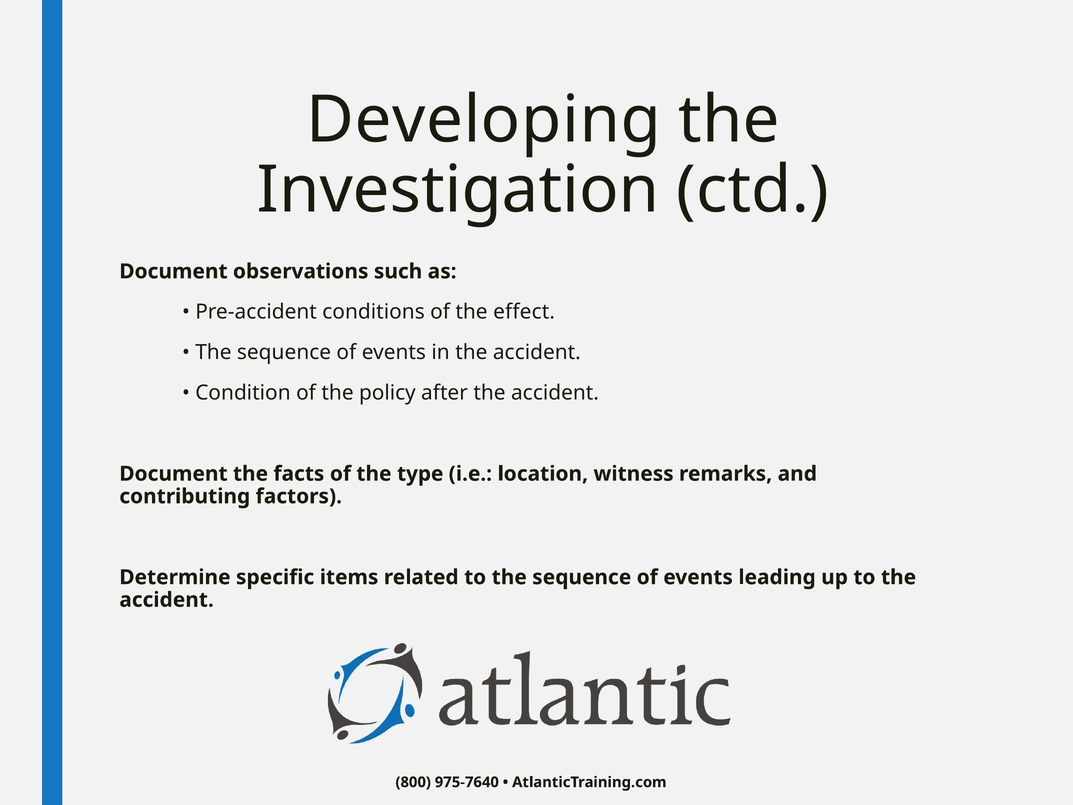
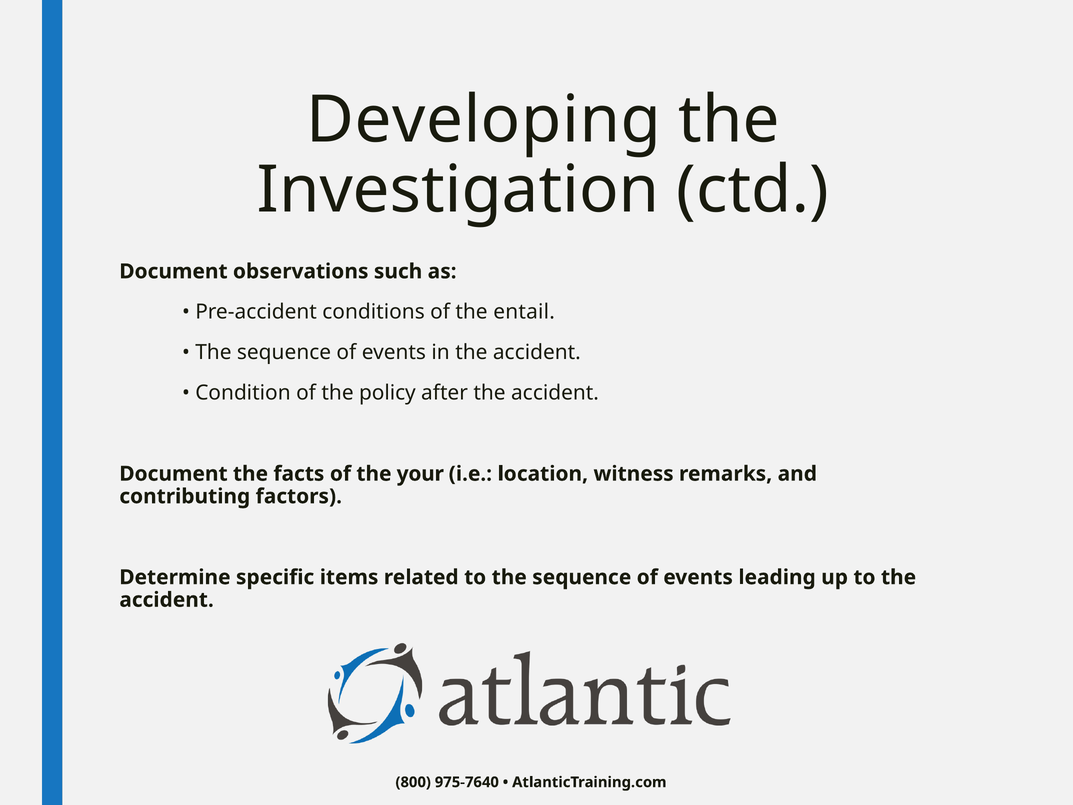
effect: effect -> entail
type: type -> your
